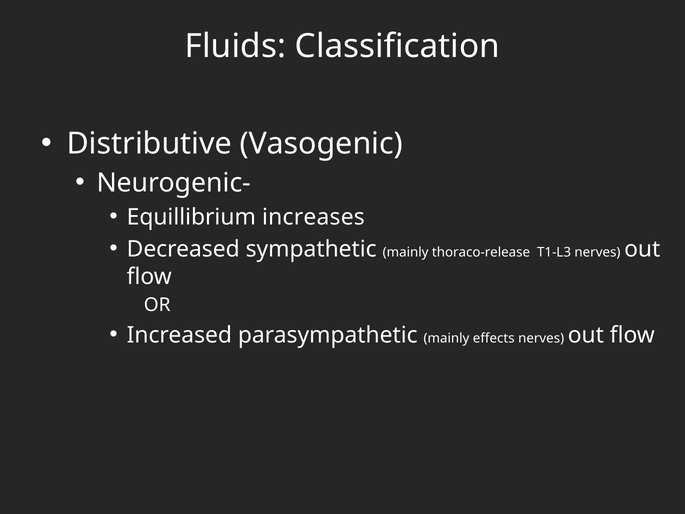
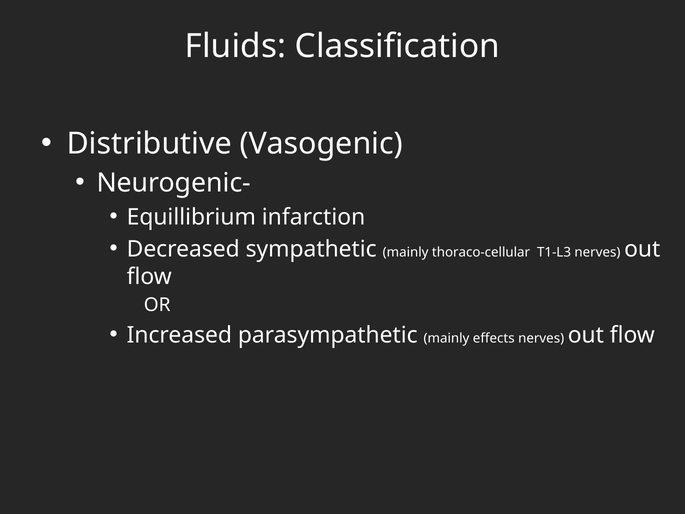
increases: increases -> infarction
thoraco-release: thoraco-release -> thoraco-cellular
